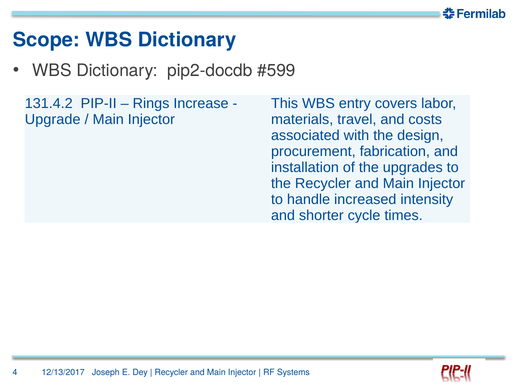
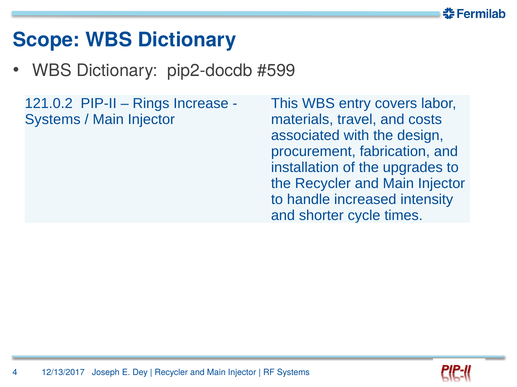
131.4.2: 131.4.2 -> 121.0.2
Upgrade at (53, 120): Upgrade -> Systems
